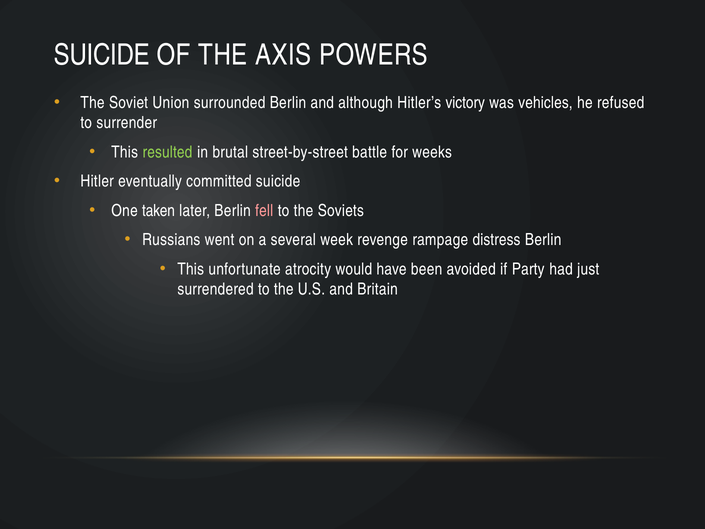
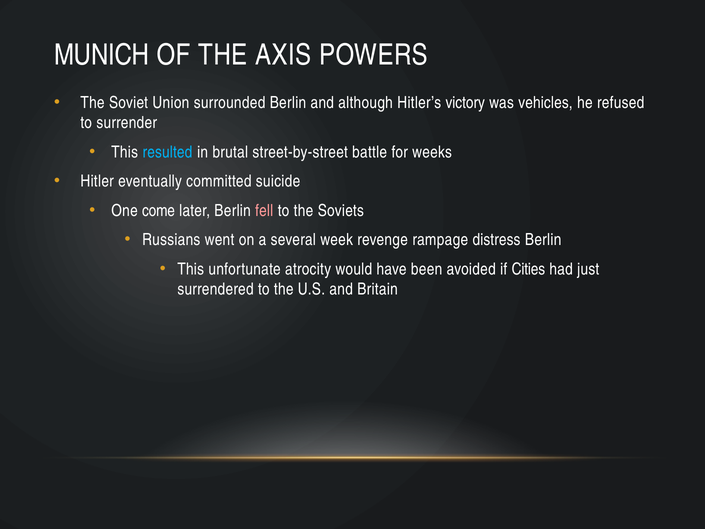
SUICIDE at (102, 55): SUICIDE -> MUNICH
resulted colour: light green -> light blue
taken: taken -> come
Party: Party -> Cities
